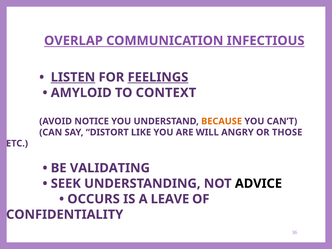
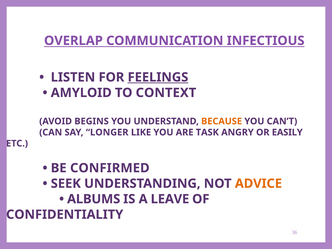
LISTEN underline: present -> none
NOTICE: NOTICE -> BEGINS
DISTORT: DISTORT -> LONGER
WILL: WILL -> TASK
THOSE: THOSE -> EASILY
VALIDATING: VALIDATING -> CONFIRMED
ADVICE colour: black -> orange
OCCURS: OCCURS -> ALBUMS
